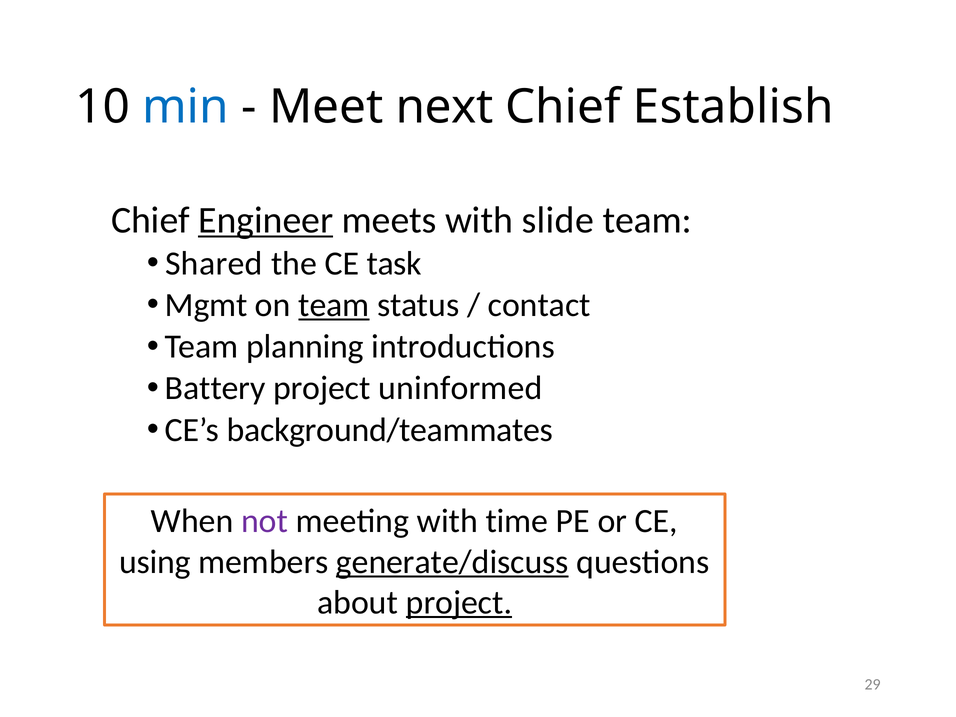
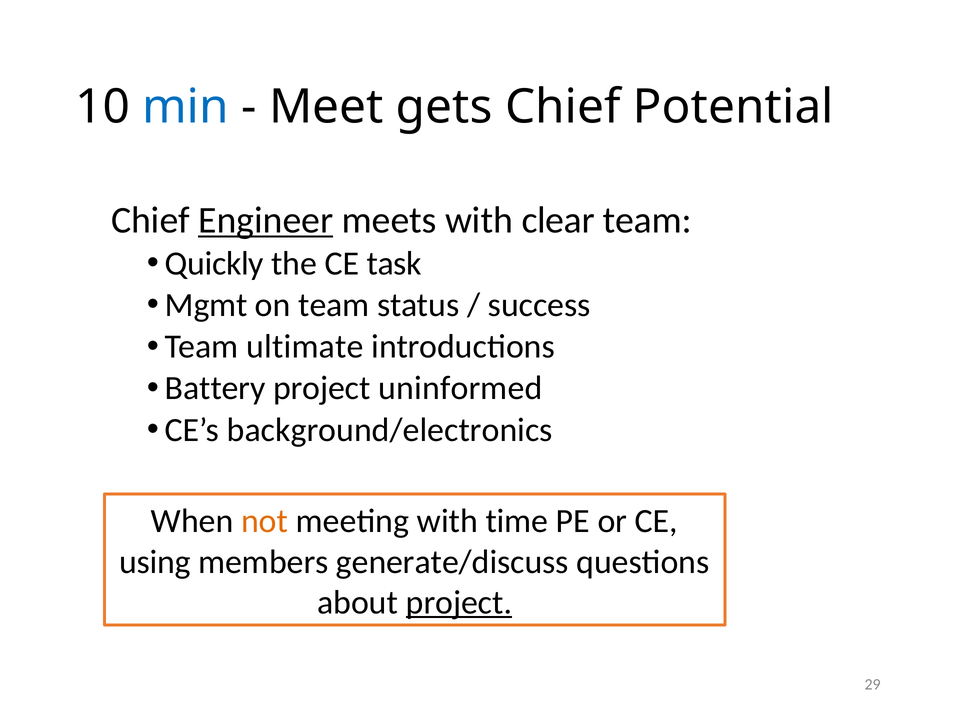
next: next -> gets
Establish: Establish -> Potential
slide: slide -> clear
Shared: Shared -> Quickly
team at (334, 305) underline: present -> none
contact: contact -> success
planning: planning -> ultimate
background/teammates: background/teammates -> background/electronics
not colour: purple -> orange
generate/discuss underline: present -> none
